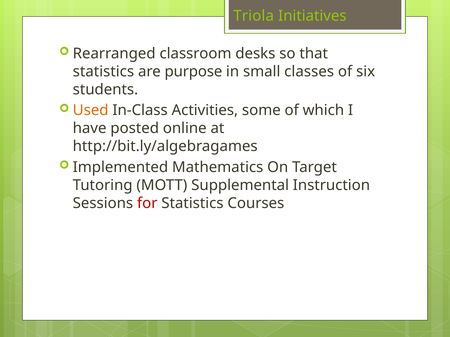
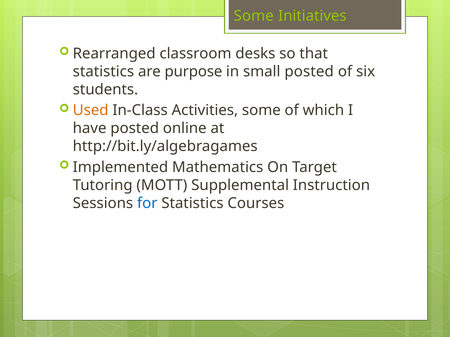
Triola at (254, 16): Triola -> Some
small classes: classes -> posted
for colour: red -> blue
